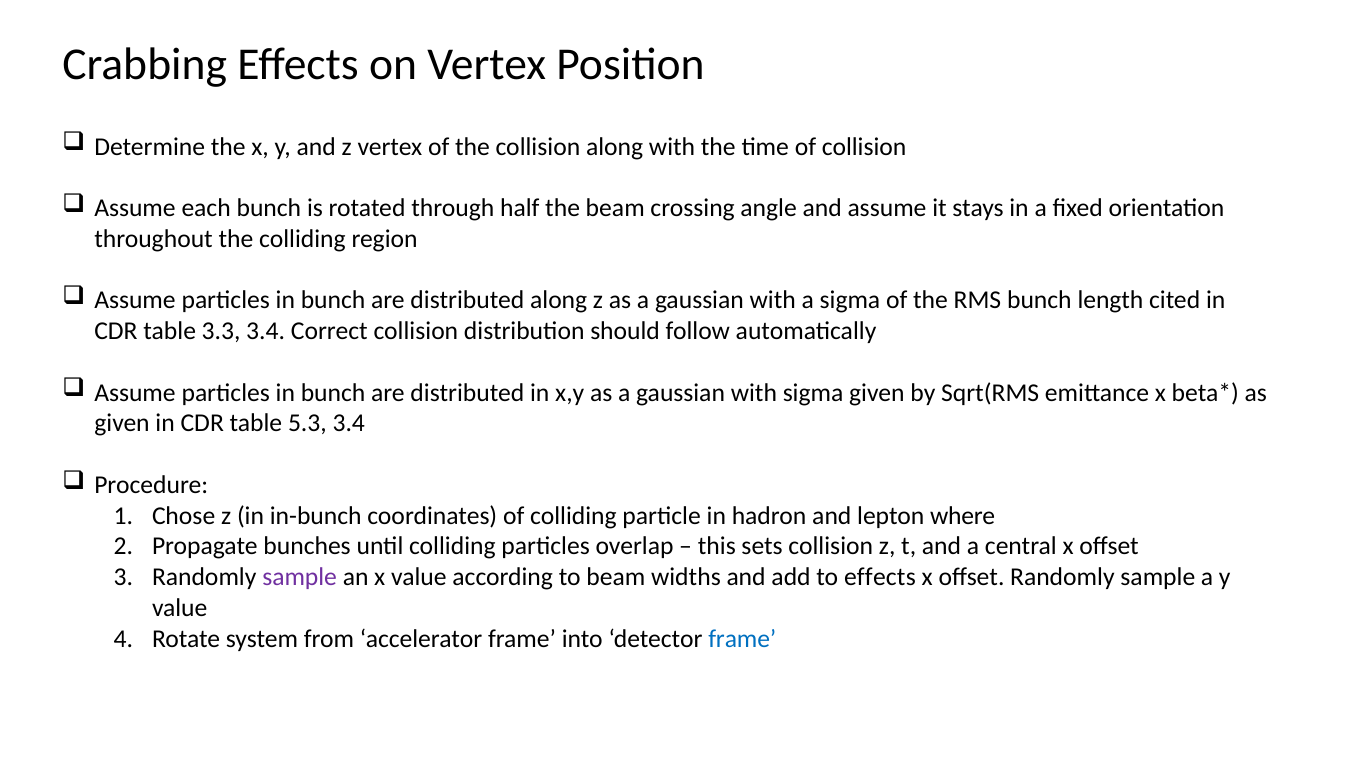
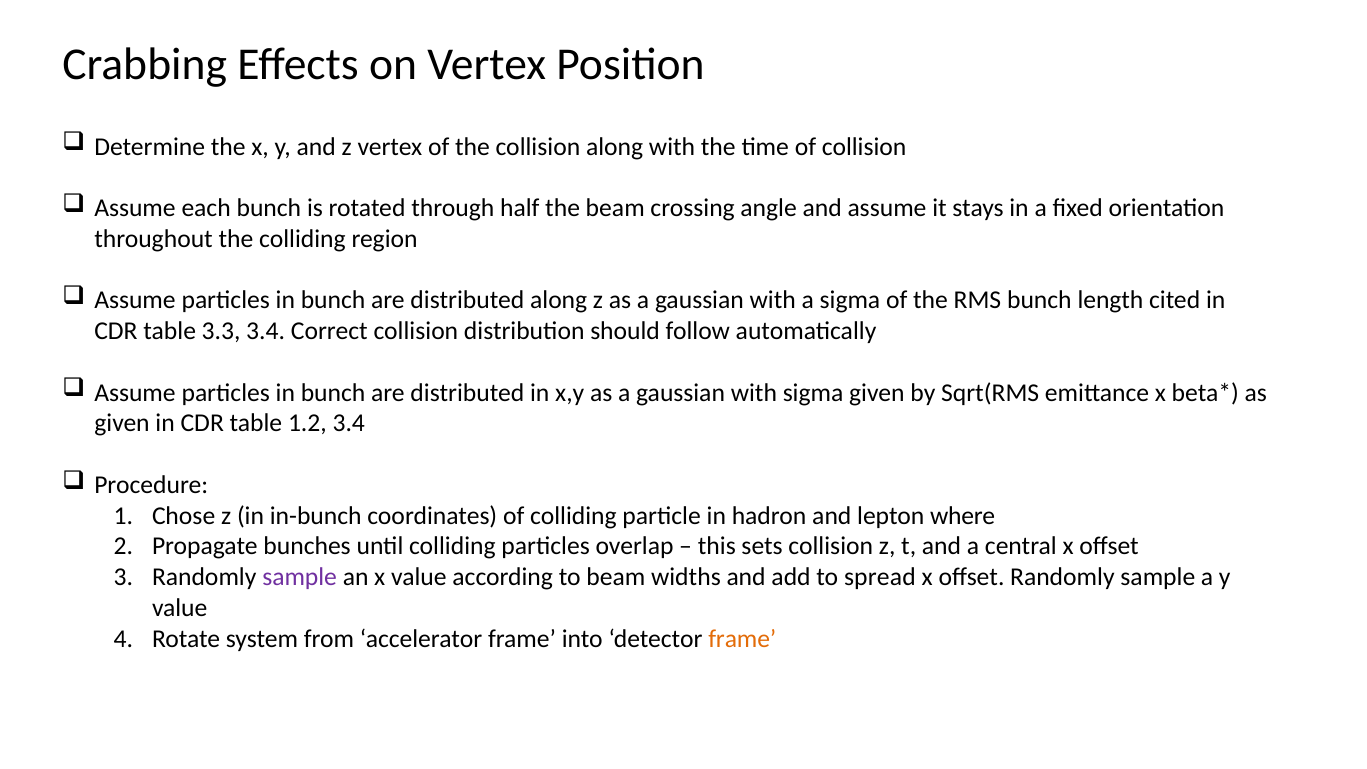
5.3: 5.3 -> 1.2
to effects: effects -> spread
frame at (742, 639) colour: blue -> orange
